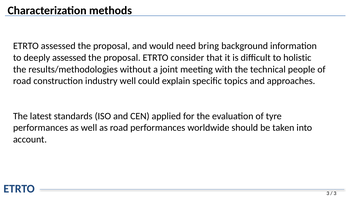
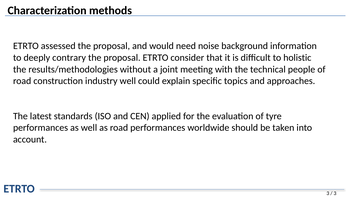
bring: bring -> noise
deeply assessed: assessed -> contrary
